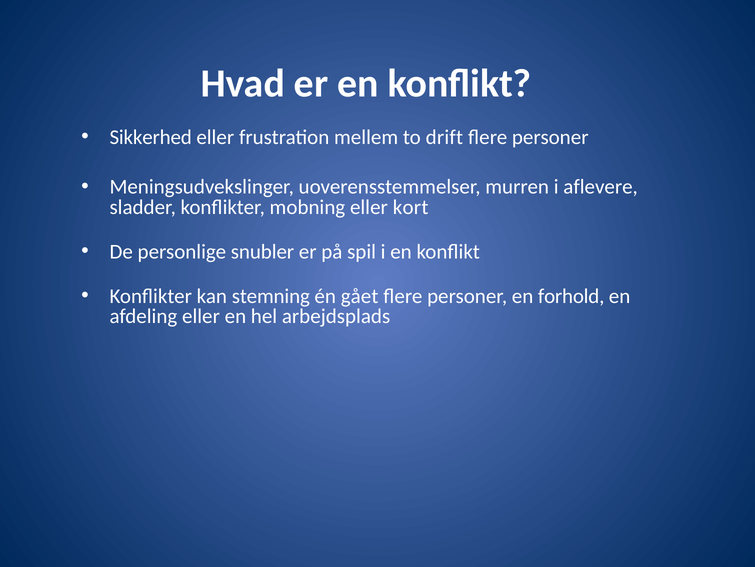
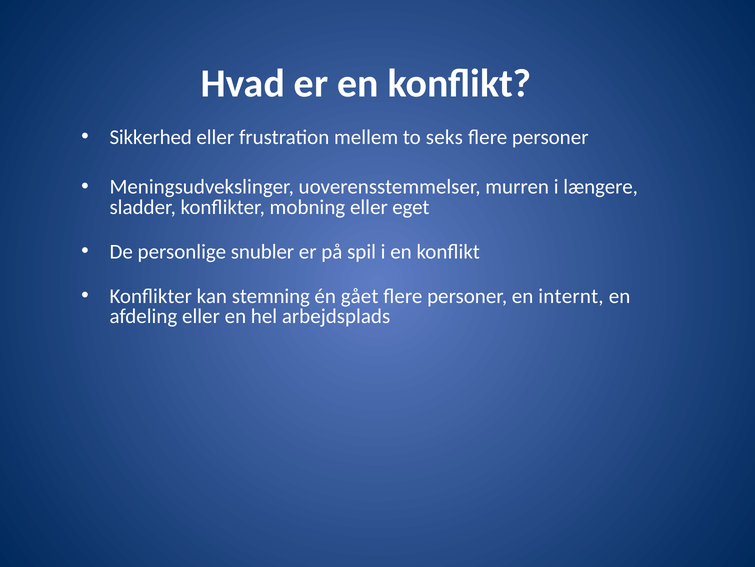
drift: drift -> seks
aflevere: aflevere -> længere
kort: kort -> eget
forhold: forhold -> internt
